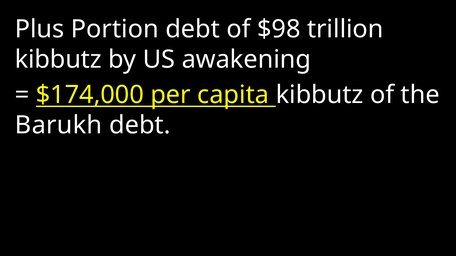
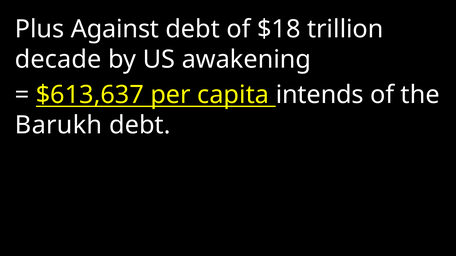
Portion: Portion -> Against
$98: $98 -> $18
kibbutz at (58, 59): kibbutz -> decade
$174,000: $174,000 -> $613,637
capita kibbutz: kibbutz -> intends
